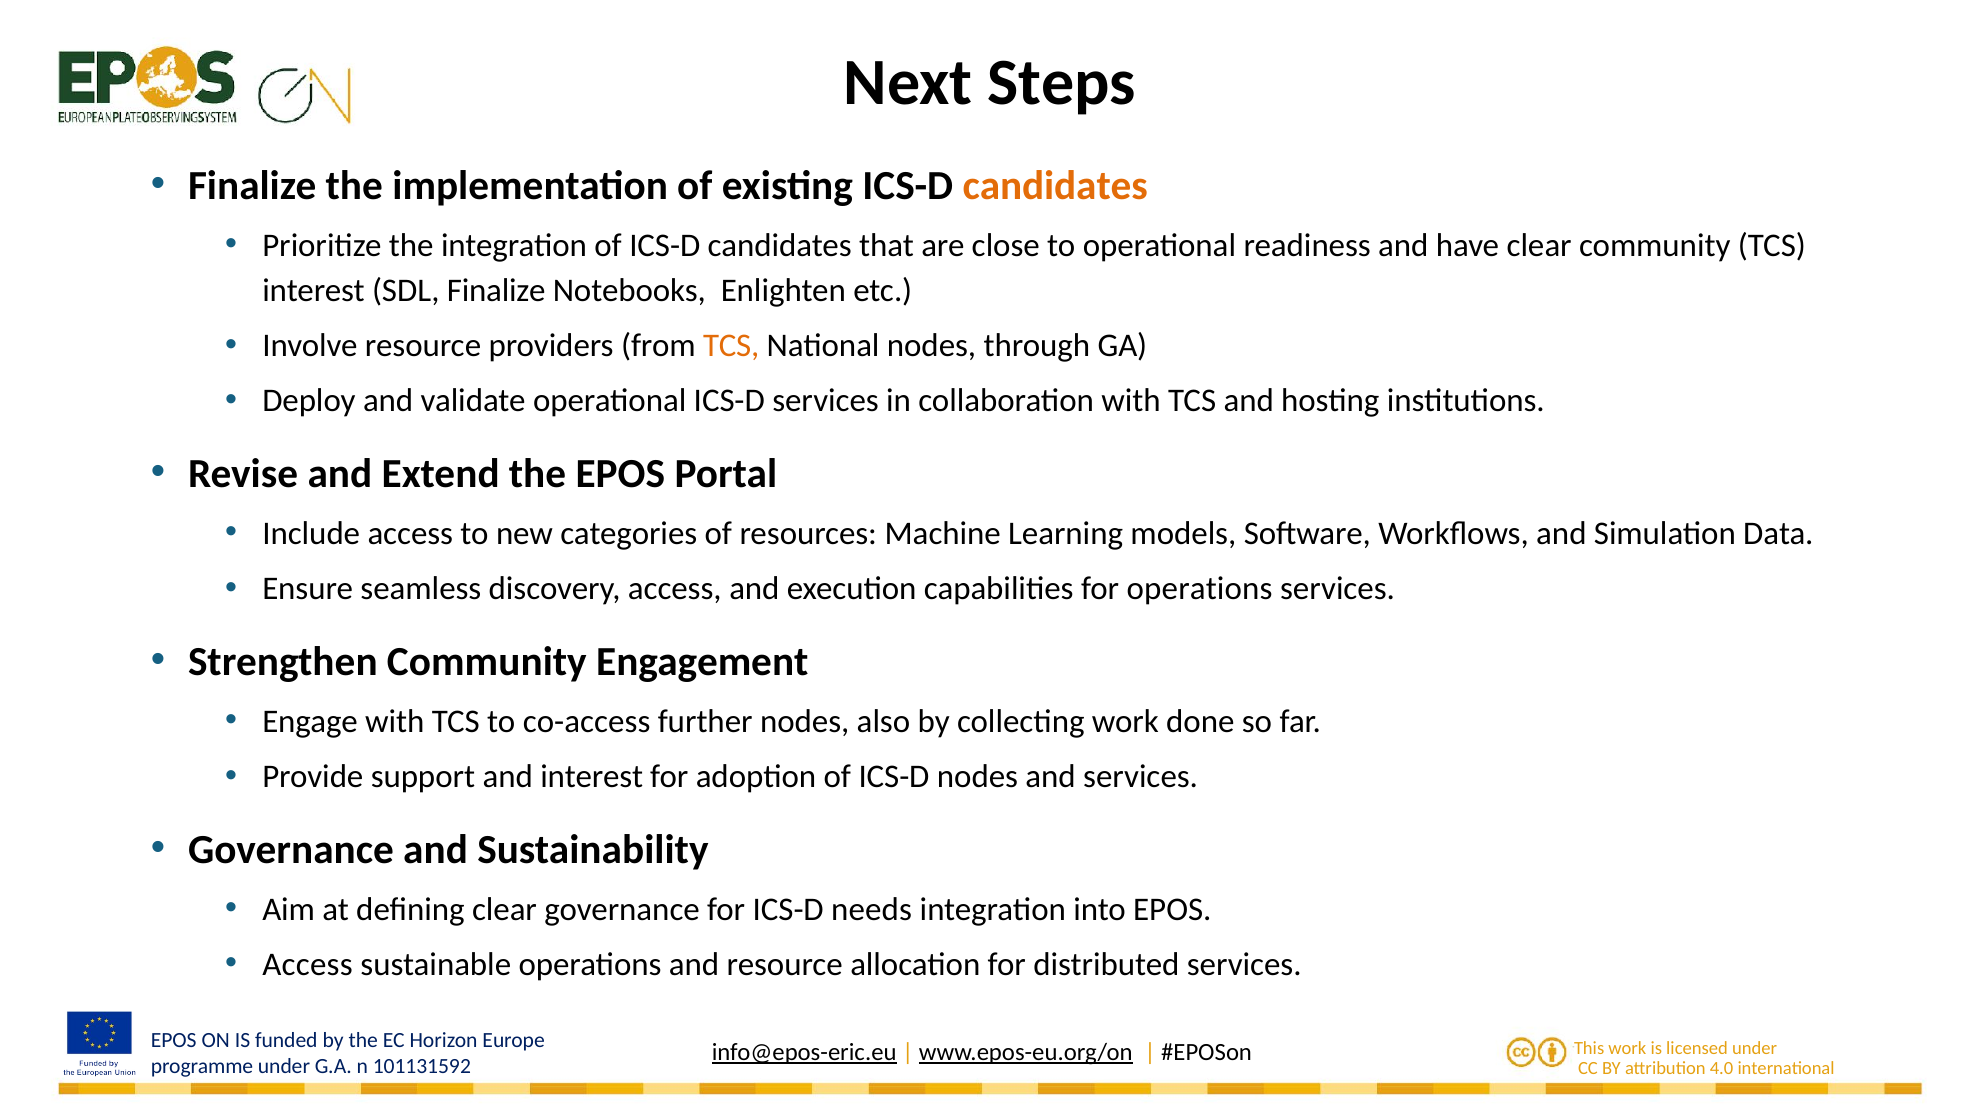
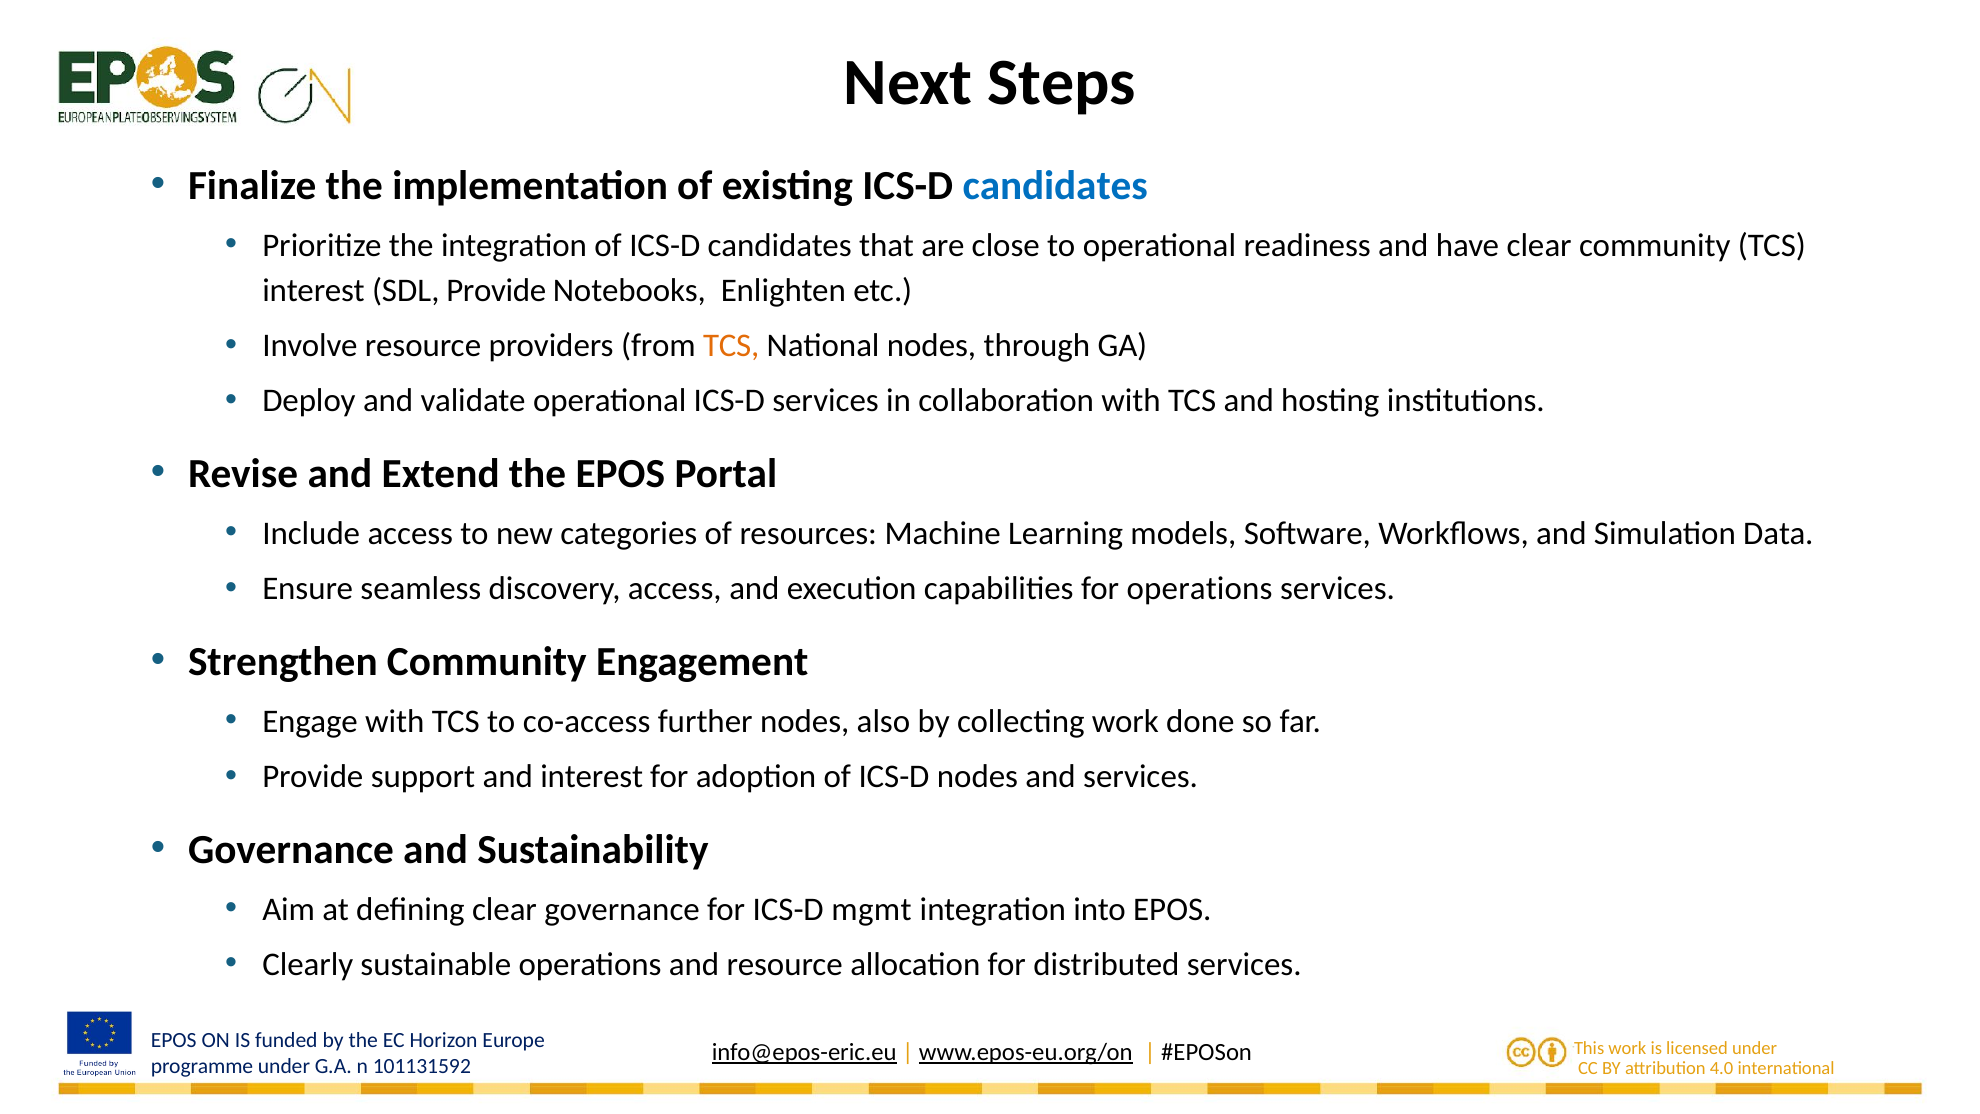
candidates at (1055, 185) colour: orange -> blue
SDL Finalize: Finalize -> Provide
needs: needs -> mgmt
Access at (308, 964): Access -> Clearly
